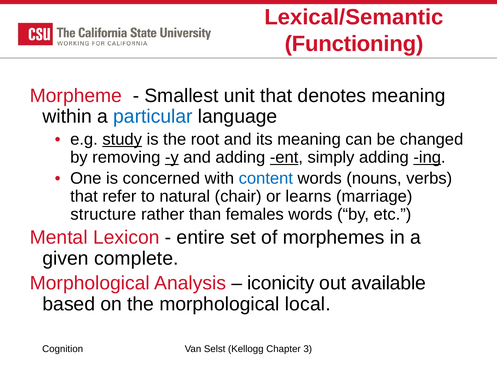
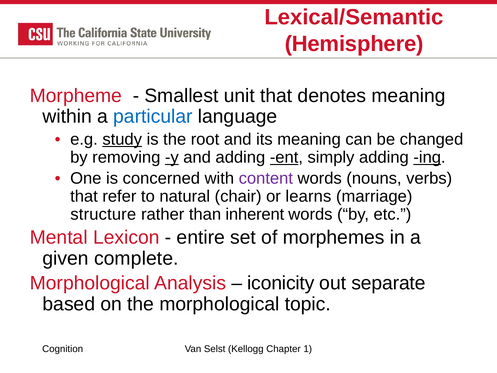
Functioning: Functioning -> Hemisphere
content colour: blue -> purple
females: females -> inherent
available: available -> separate
local: local -> topic
3: 3 -> 1
